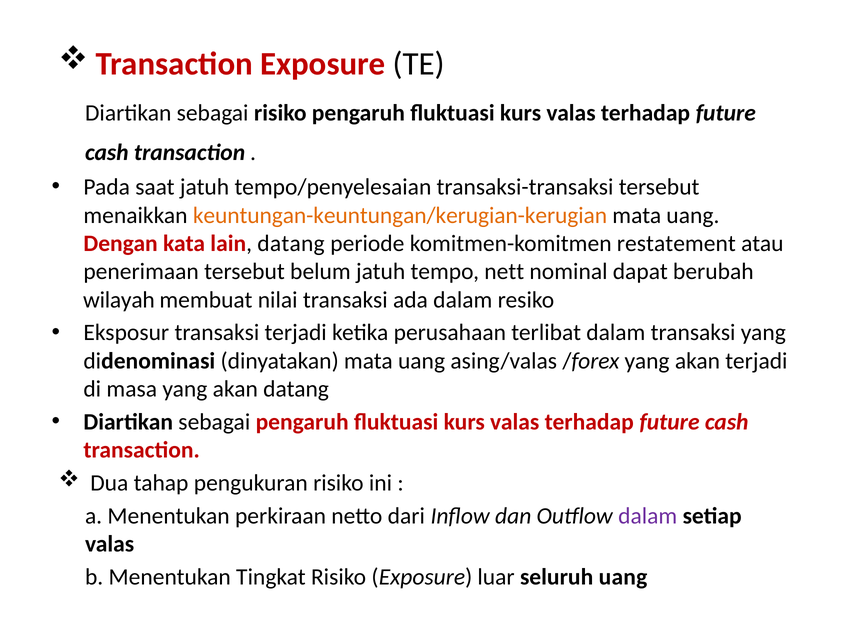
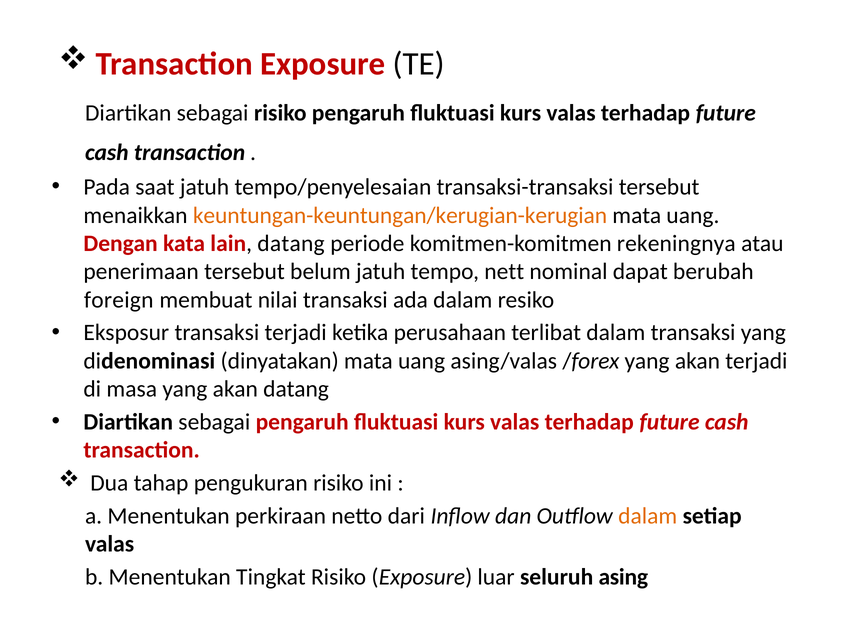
restatement: restatement -> rekeningnya
wilayah: wilayah -> foreign
dalam at (648, 516) colour: purple -> orange
seluruh uang: uang -> asing
